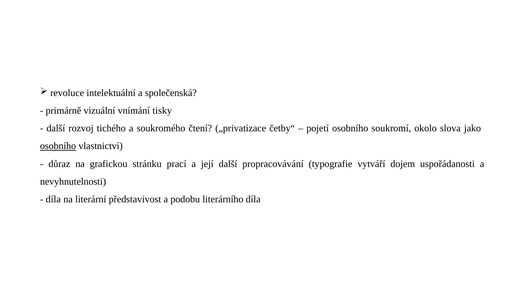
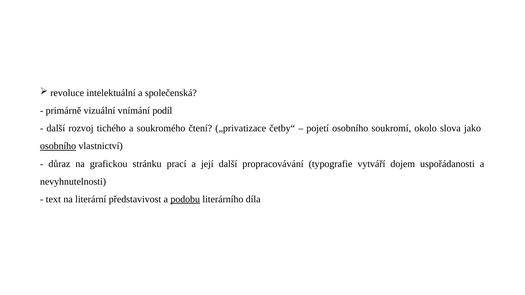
tisky: tisky -> podíl
díla at (53, 199): díla -> text
podobu underline: none -> present
